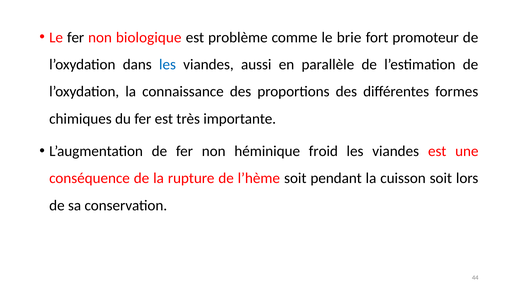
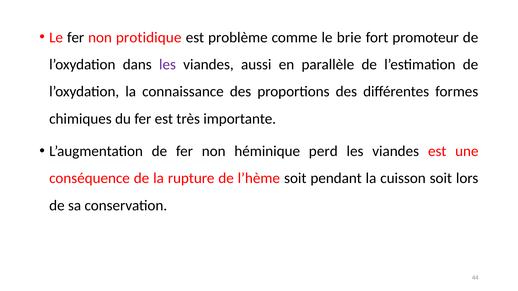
biologique: biologique -> protidique
les at (167, 65) colour: blue -> purple
froid: froid -> perd
